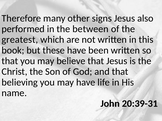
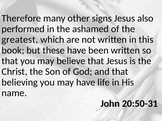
between: between -> ashamed
20:39-31: 20:39-31 -> 20:50-31
